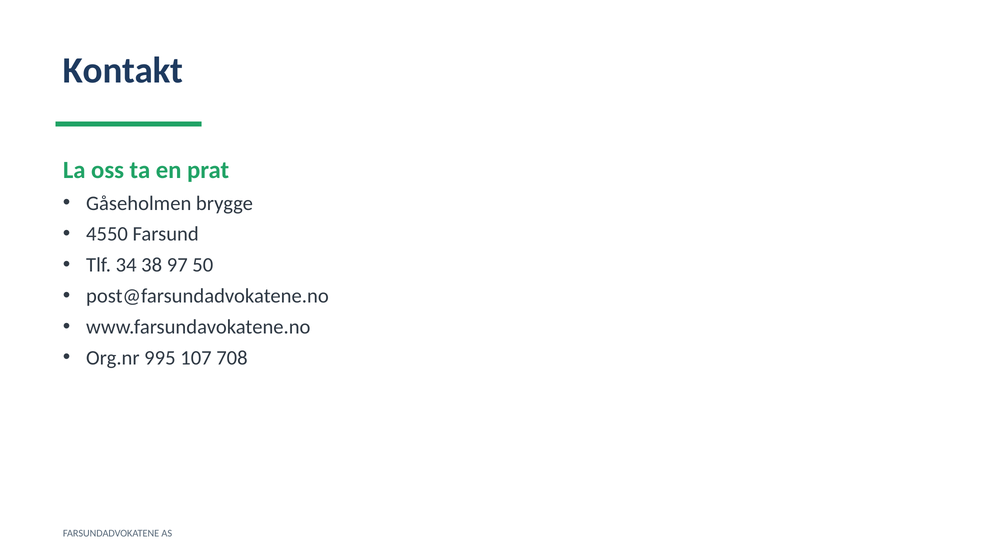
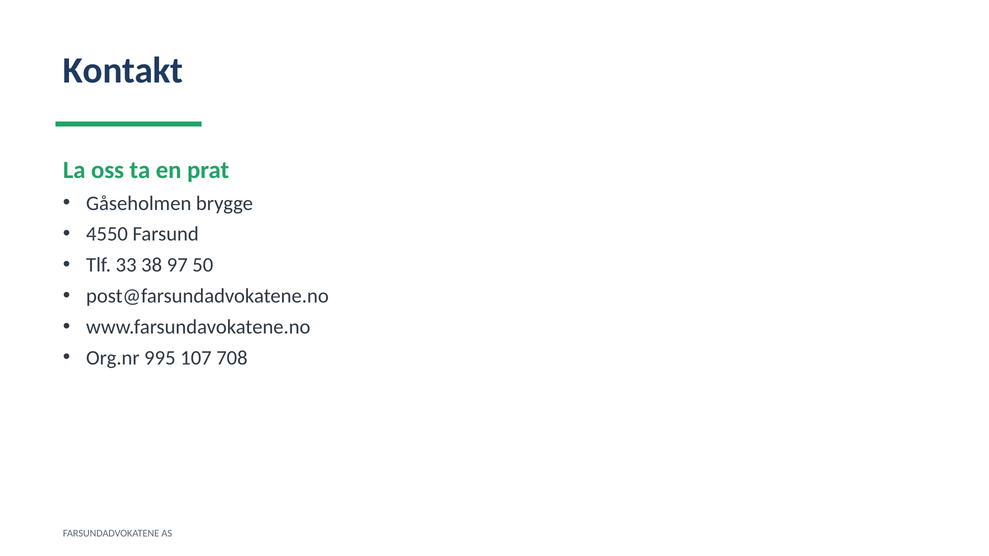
34: 34 -> 33
